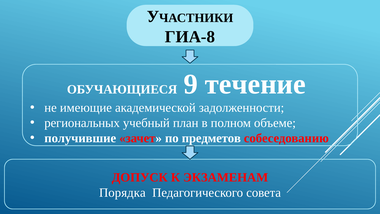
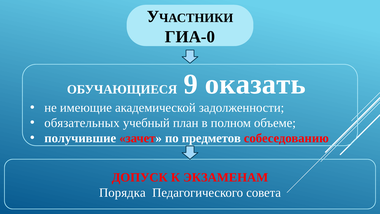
ГИА-8: ГИА-8 -> ГИА-0
течение: течение -> оказать
региональных: региональных -> обязательных
